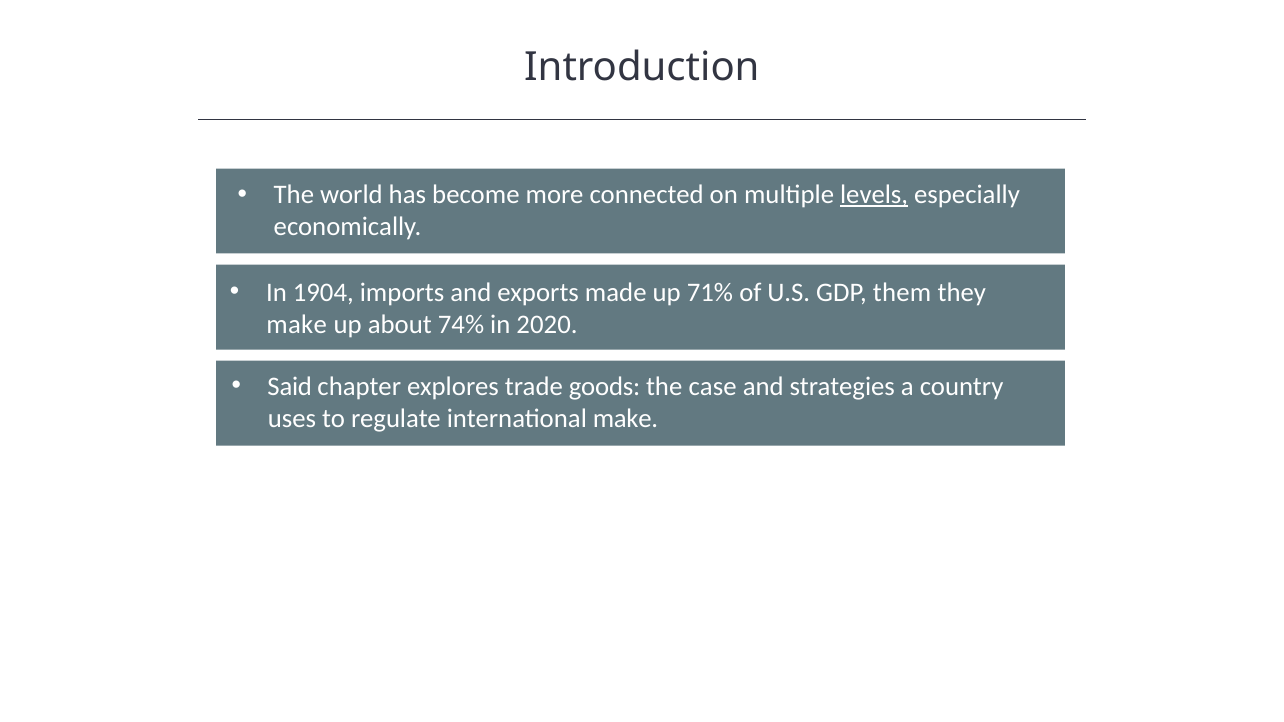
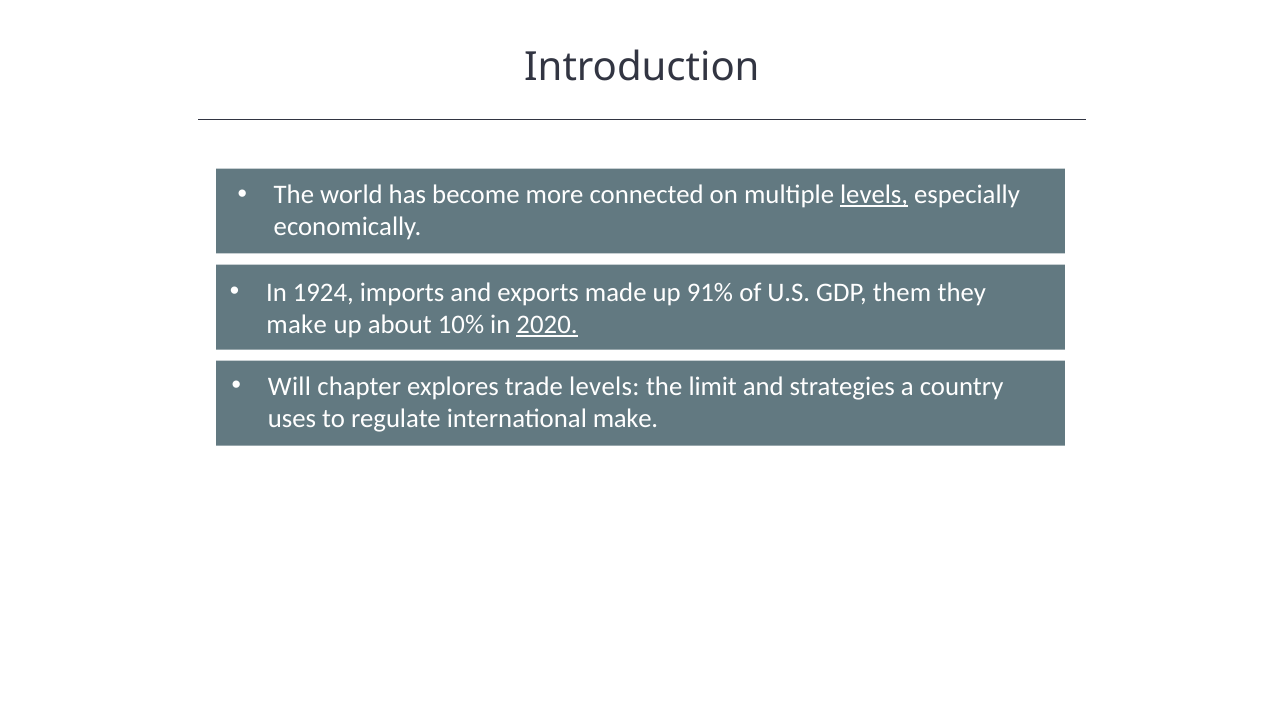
1904: 1904 -> 1924
71%: 71% -> 91%
74%: 74% -> 10%
2020 underline: none -> present
Said: Said -> Will
trade goods: goods -> levels
case: case -> limit
